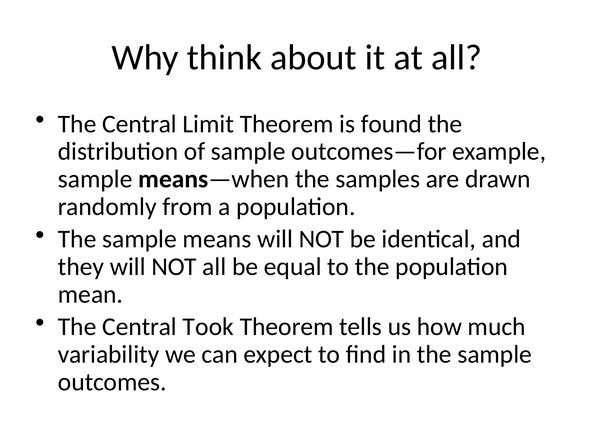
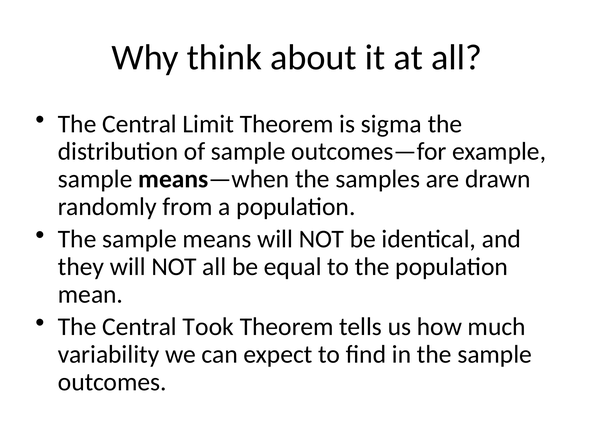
found: found -> sigma
